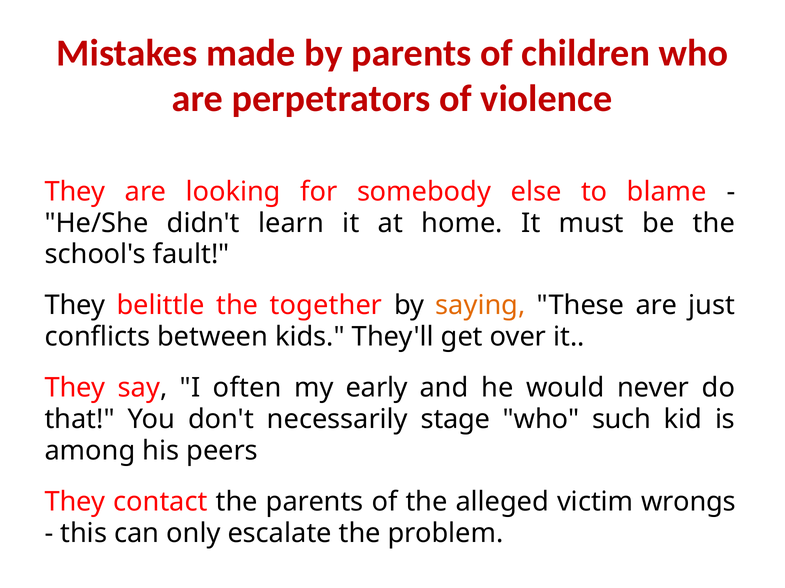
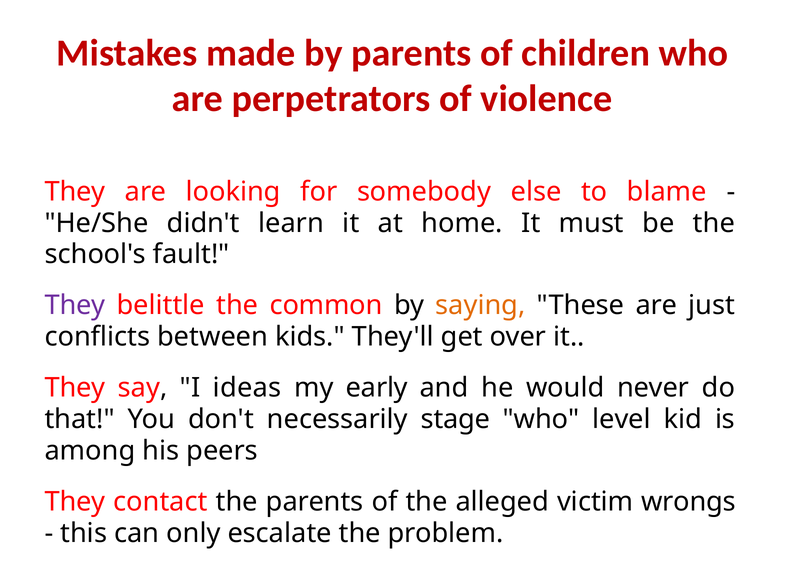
They at (75, 306) colour: black -> purple
together: together -> common
often: often -> ideas
such: such -> level
